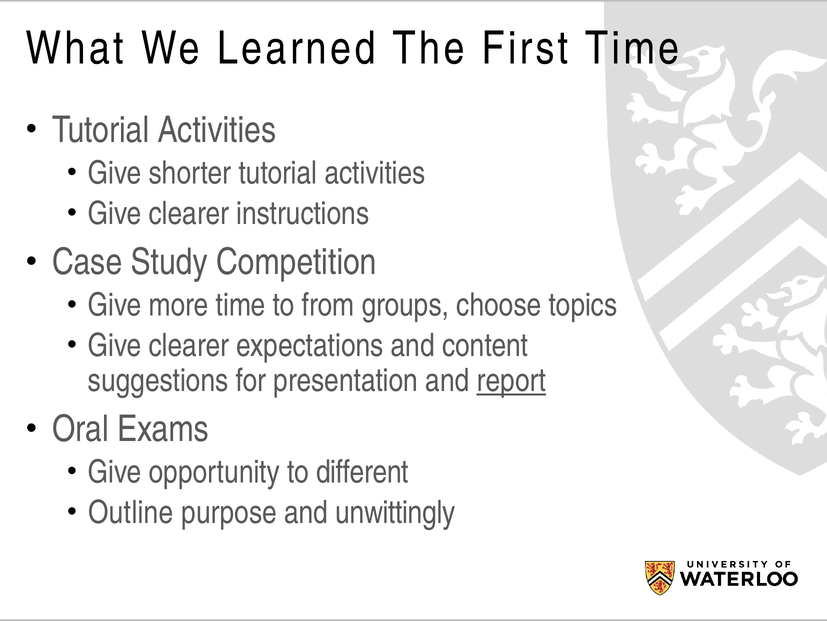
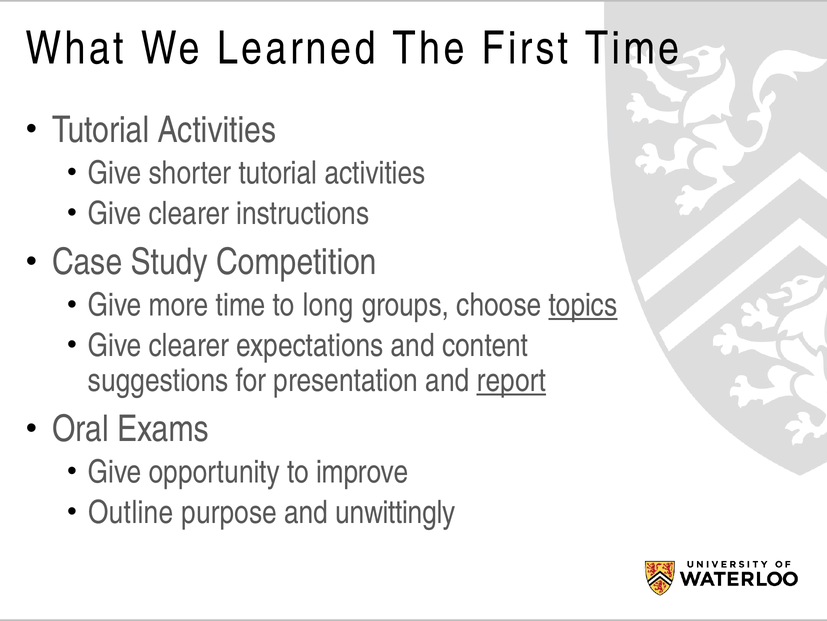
from: from -> long
topics underline: none -> present
different: different -> improve
